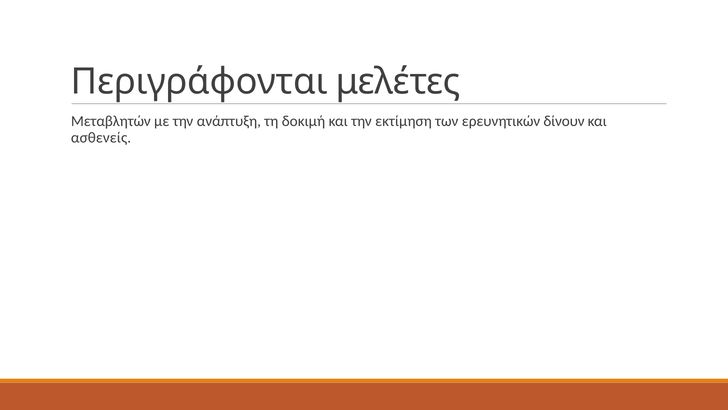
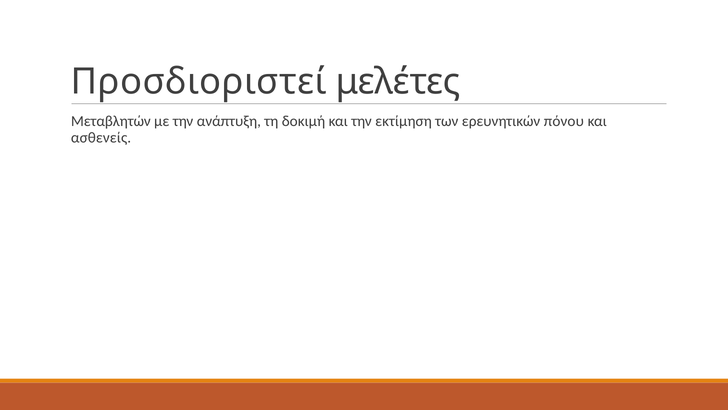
Περιγράφονται: Περιγράφονται -> Προσδιοριστεί
δίνουν: δίνουν -> πόνου
